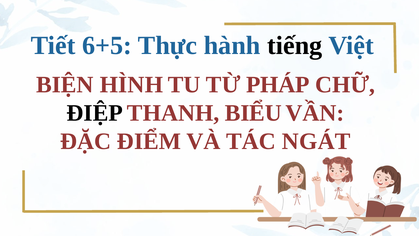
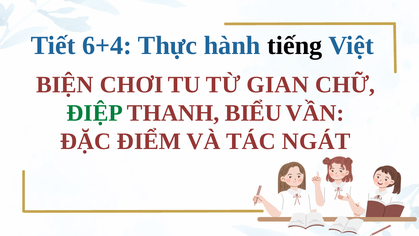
6+5: 6+5 -> 6+4
HÌNH: HÌNH -> CHƠI
PHÁP: PHÁP -> GIAN
ĐIỆP colour: black -> green
